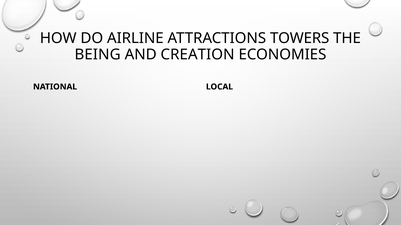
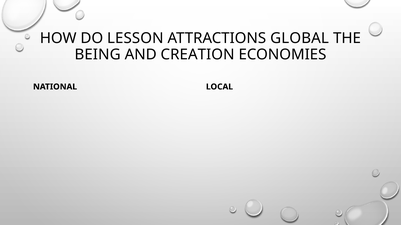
AIRLINE: AIRLINE -> LESSON
TOWERS: TOWERS -> GLOBAL
